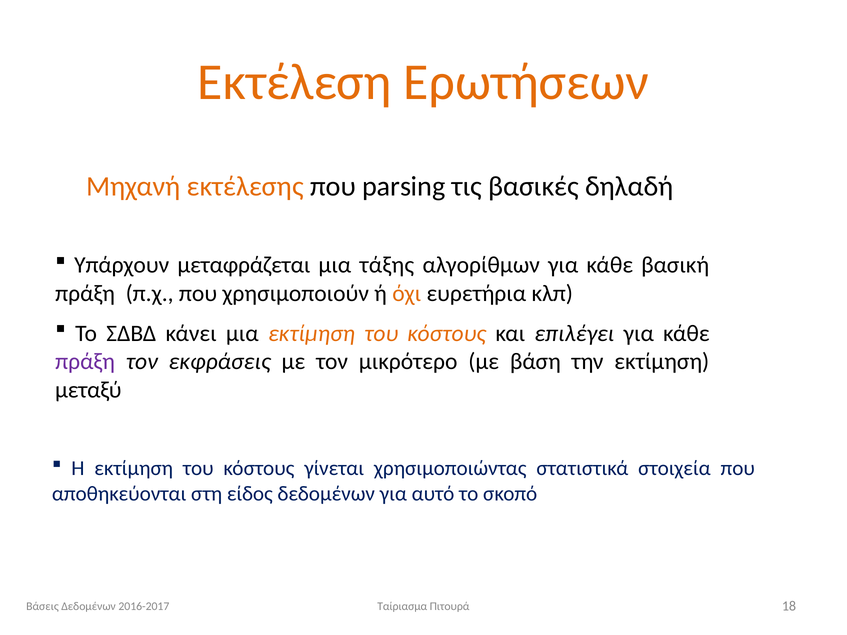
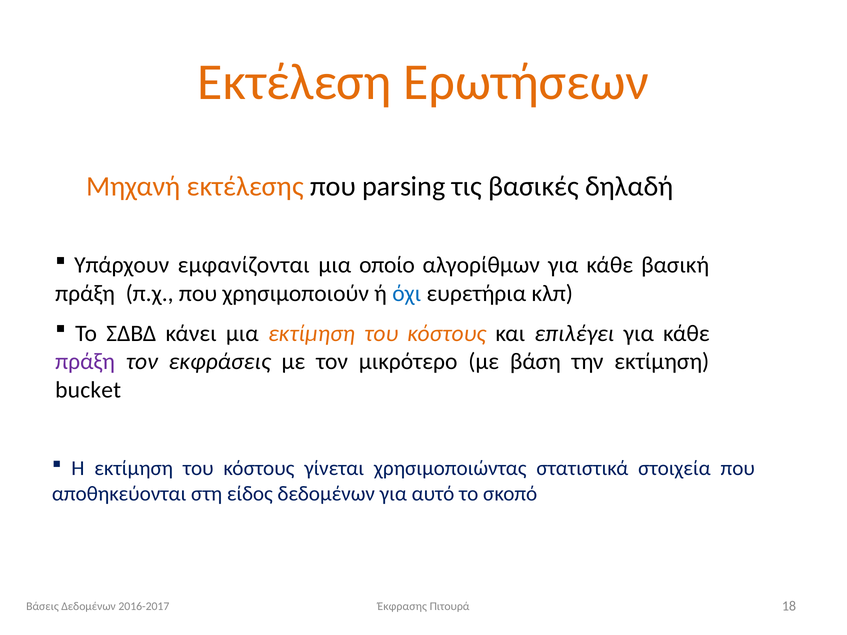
μεταφράζεται: μεταφράζεται -> εμφανίζονται
τάξης: τάξης -> οποίο
όχι colour: orange -> blue
μεταξύ: μεταξύ -> bucket
Ταίριασμα: Ταίριασμα -> Έκφρασης
